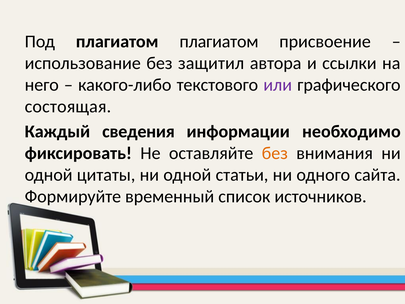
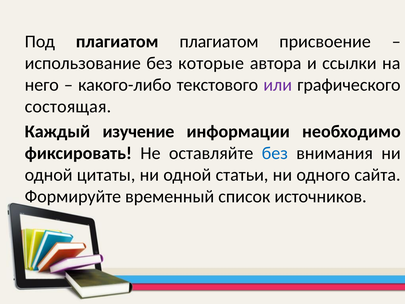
защитил: защитил -> которые
сведения: сведения -> изучение
без at (275, 153) colour: orange -> blue
